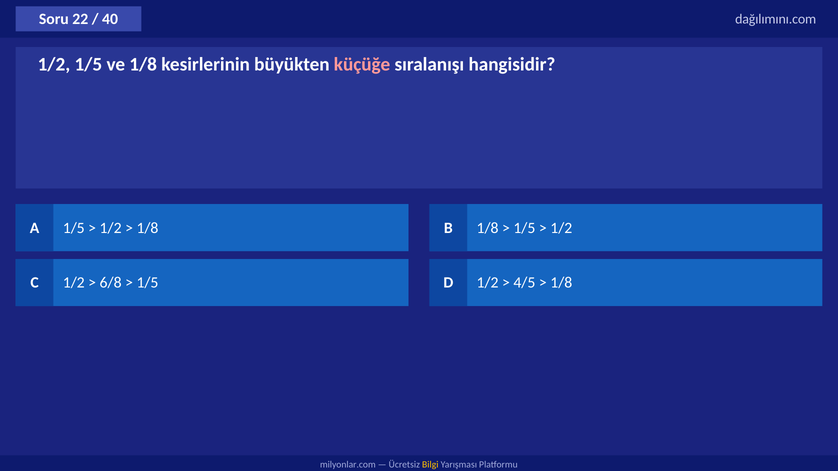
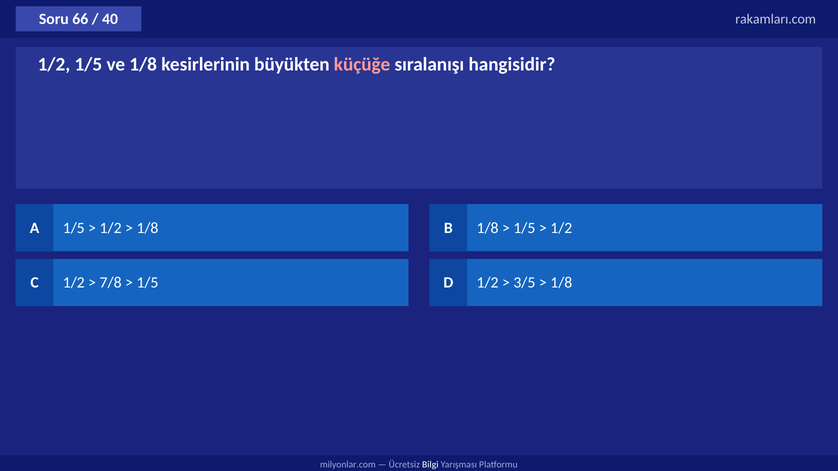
22: 22 -> 66
dağılımını.com: dağılımını.com -> rakamları.com
6/8: 6/8 -> 7/8
4/5: 4/5 -> 3/5
Bilgi colour: yellow -> white
